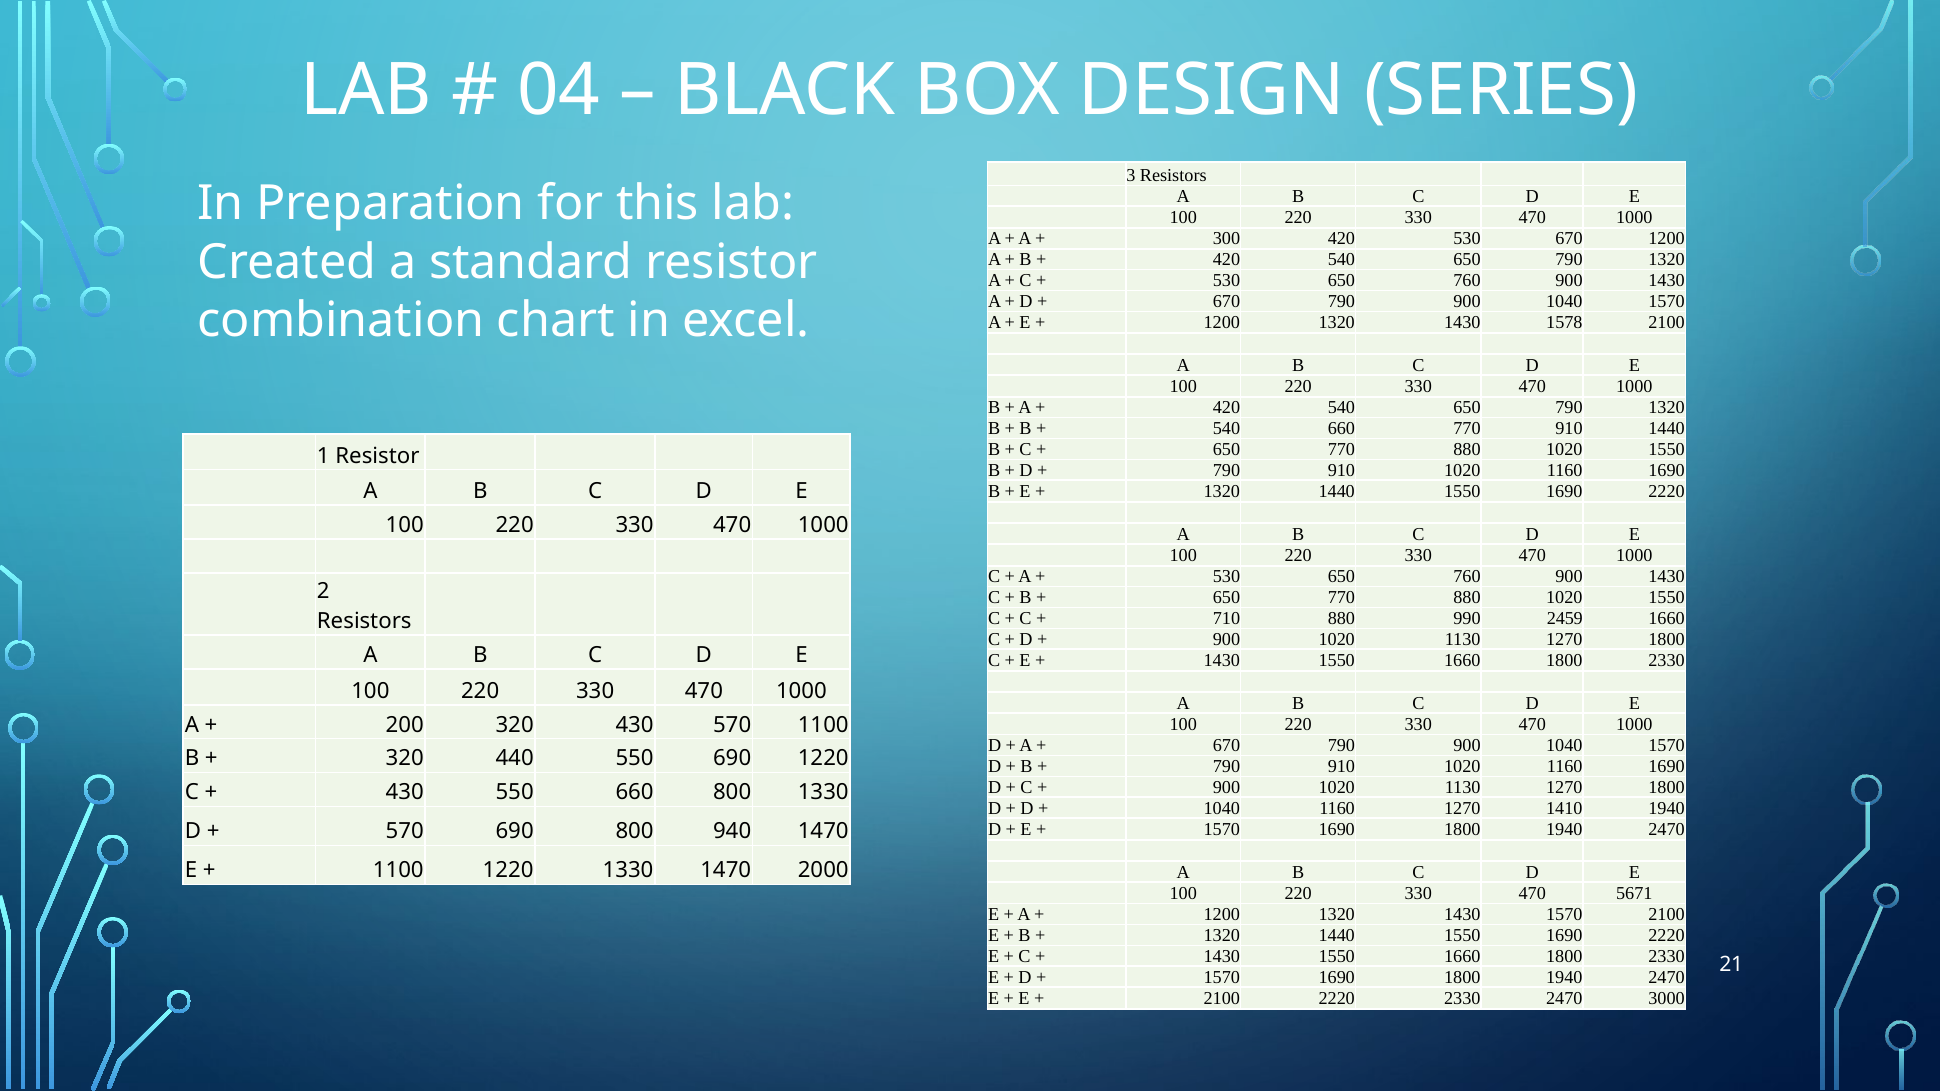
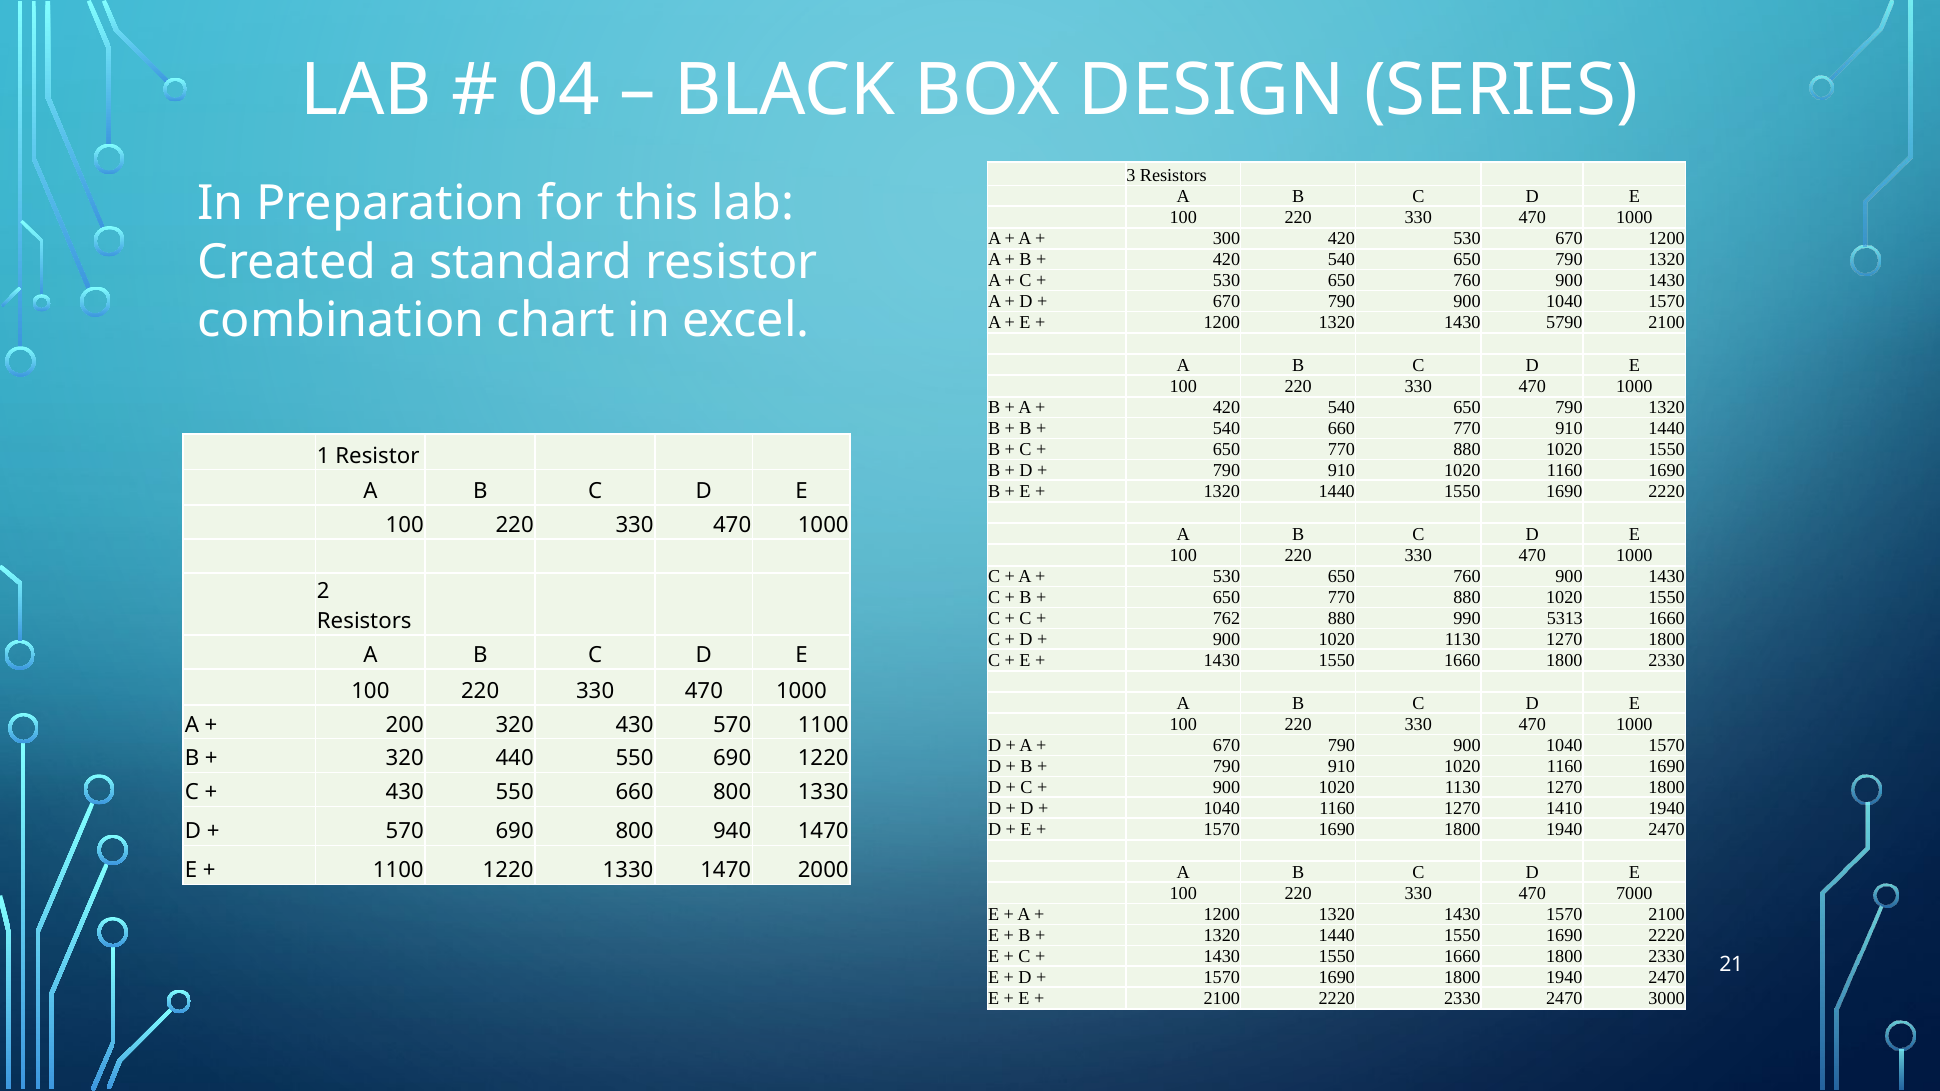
1578: 1578 -> 5790
710: 710 -> 762
2459: 2459 -> 5313
5671: 5671 -> 7000
